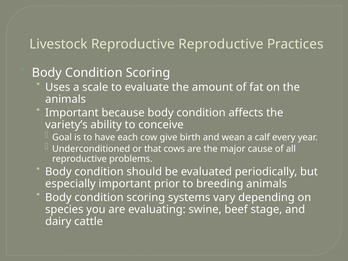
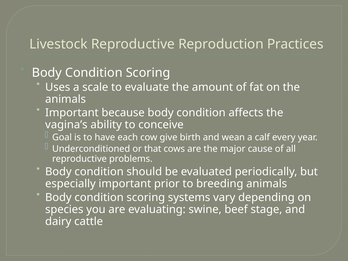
Reproductive Reproductive: Reproductive -> Reproduction
variety’s: variety’s -> vagina’s
